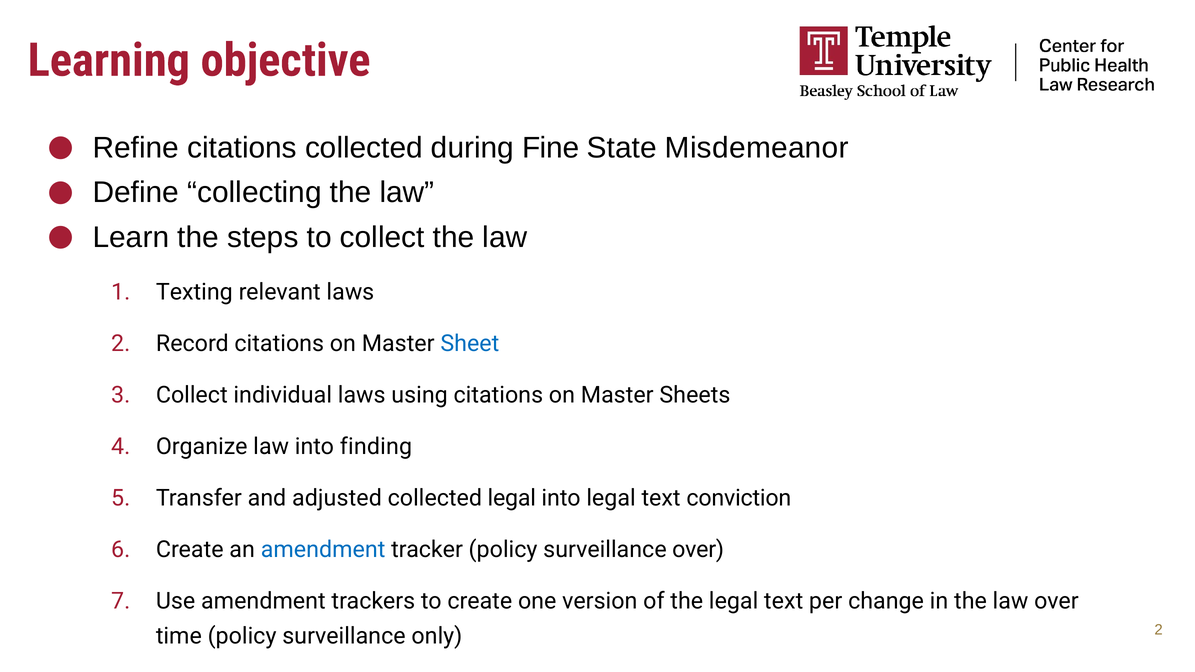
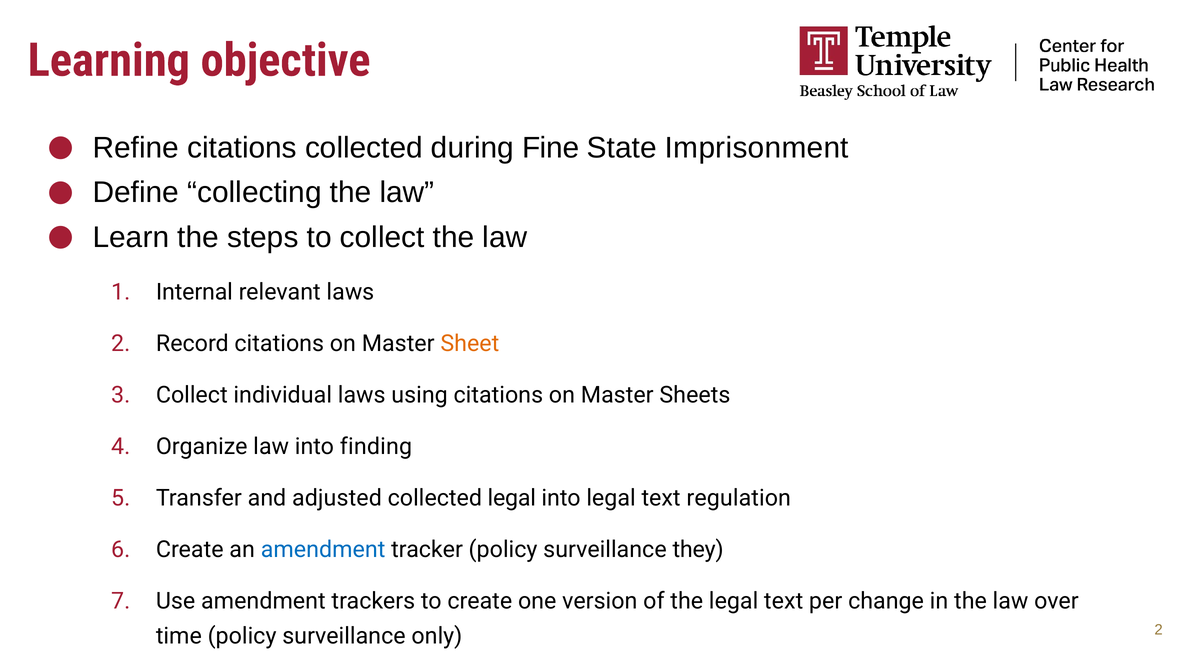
Misdemeanor: Misdemeanor -> Imprisonment
Texting: Texting -> Internal
Sheet colour: blue -> orange
conviction: conviction -> regulation
surveillance over: over -> they
